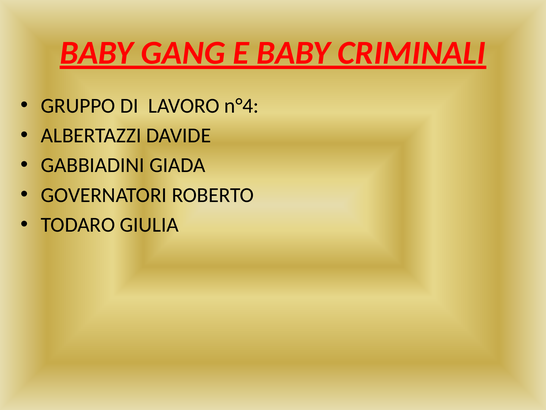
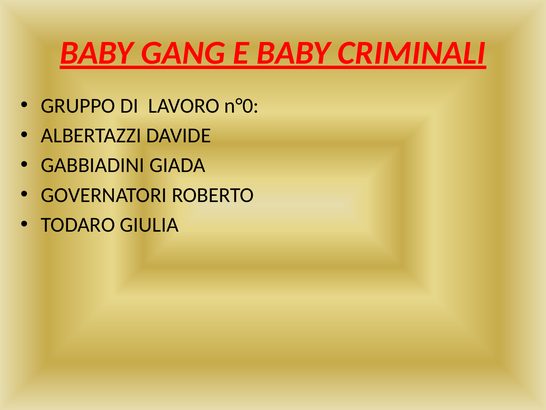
n°4: n°4 -> n°0
